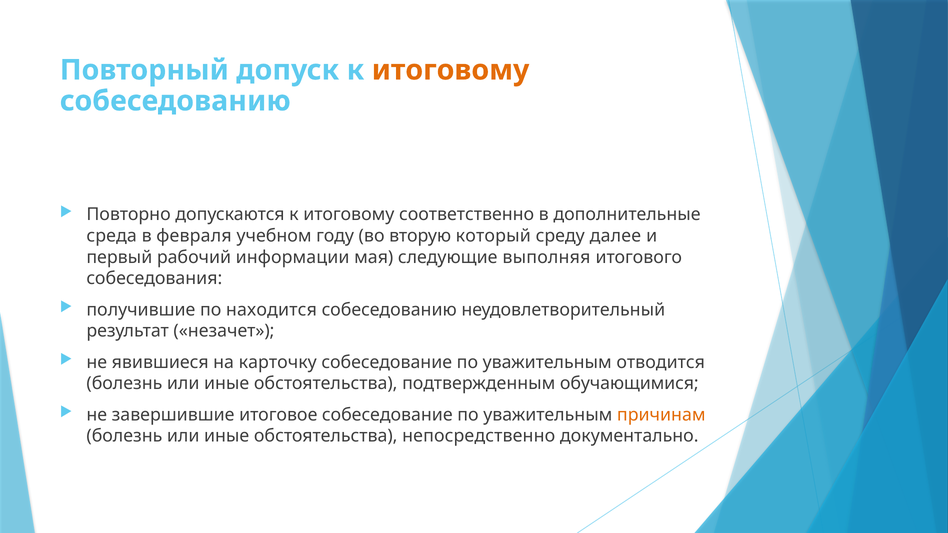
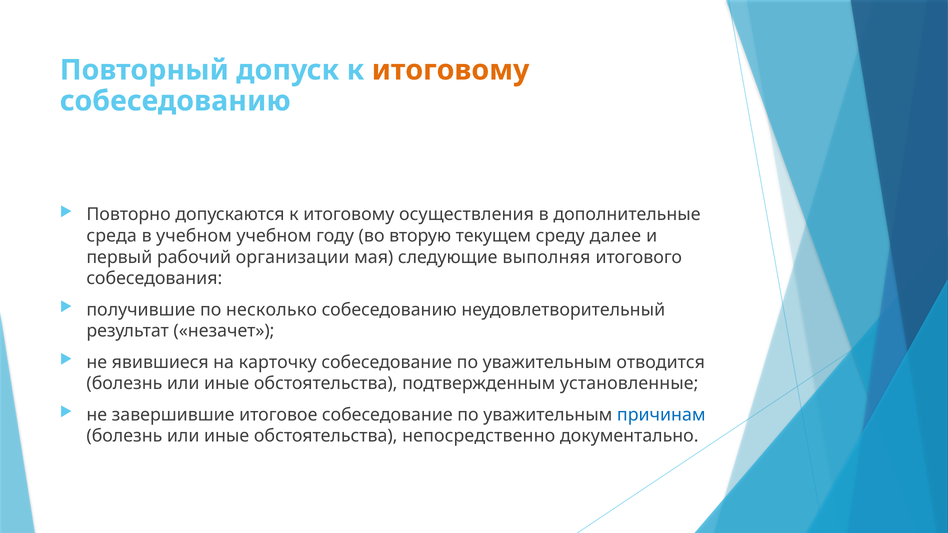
соответственно: соответственно -> осуществления
в февраля: февраля -> учебном
который: который -> текущем
информации: информации -> организации
находится: находится -> несколько
обучающимися: обучающимися -> установленные
причинам colour: orange -> blue
